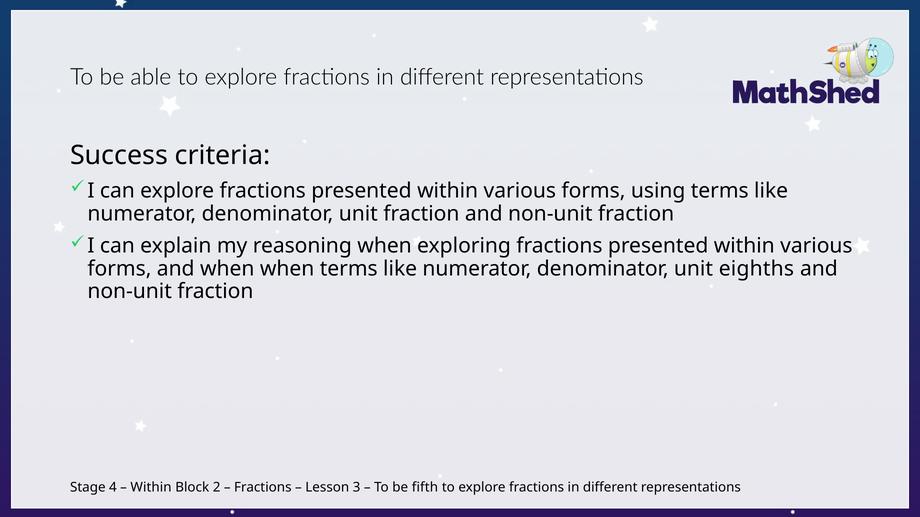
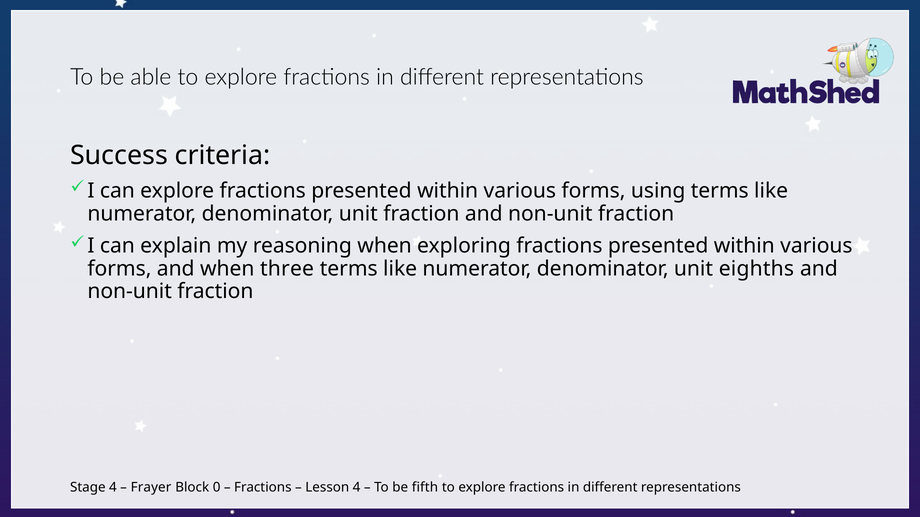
when when: when -> three
Within at (151, 488): Within -> Frayer
2: 2 -> 0
Lesson 3: 3 -> 4
